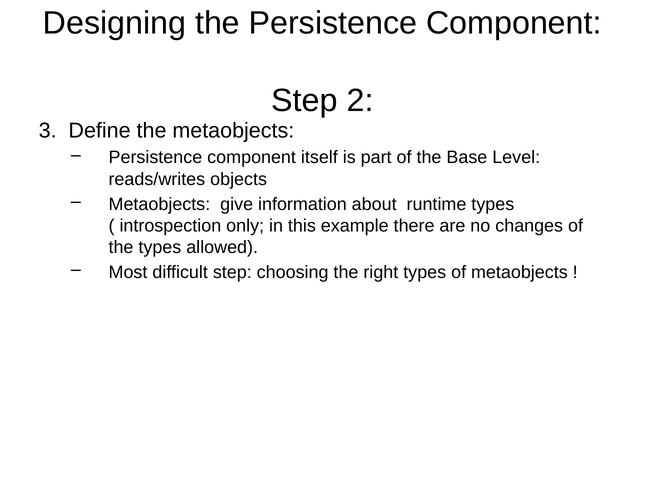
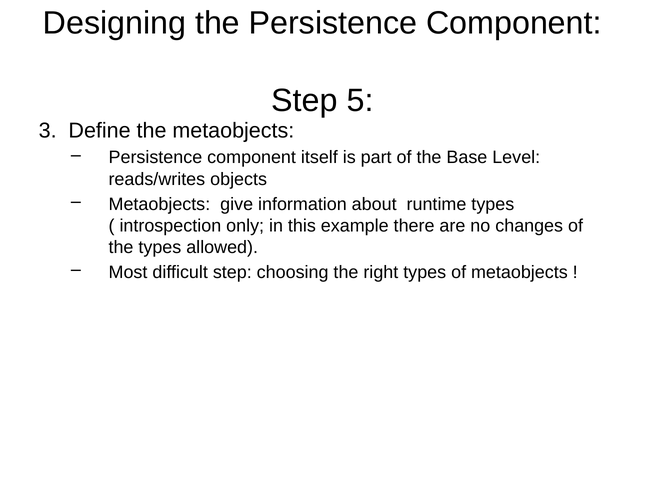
2: 2 -> 5
